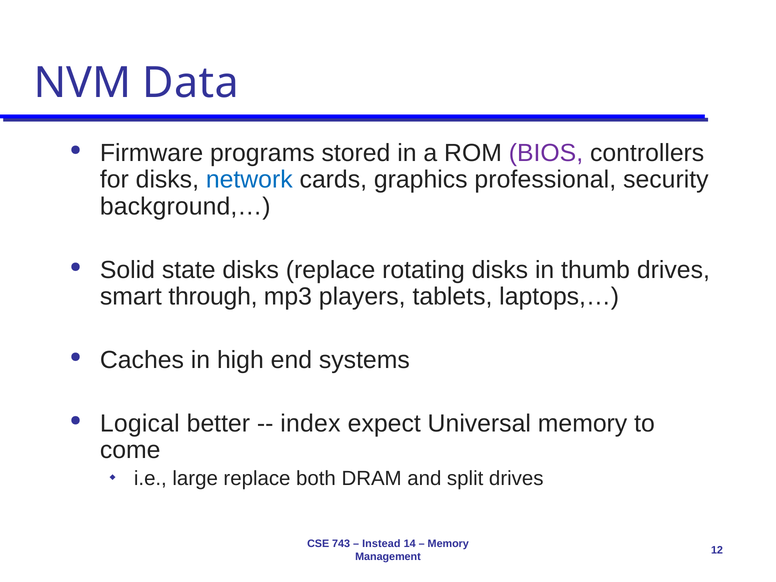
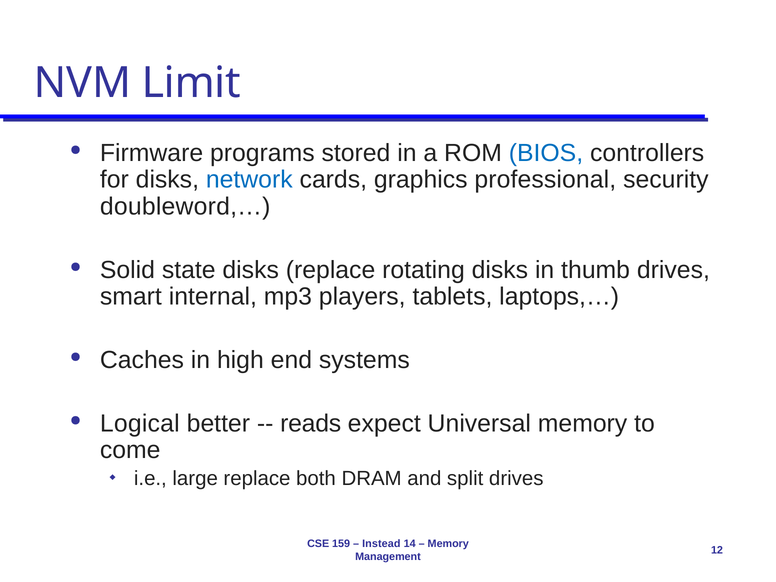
Data: Data -> Limit
BIOS colour: purple -> blue
background,…: background,… -> doubleword,…
through: through -> internal
index: index -> reads
743: 743 -> 159
